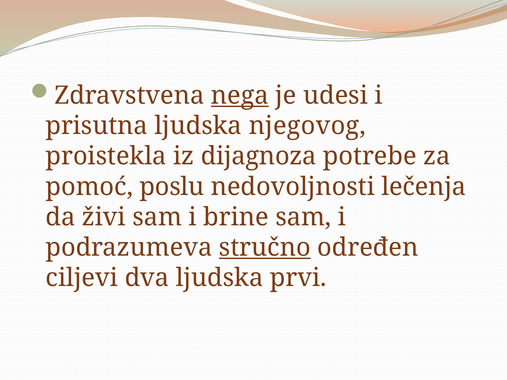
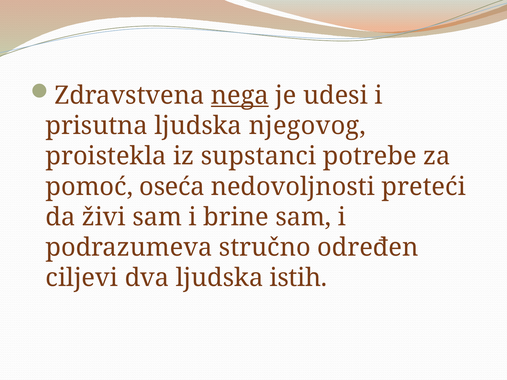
dijagnoza: dijagnoza -> supstanci
poslu: poslu -> oseća
lečenja: lečenja -> preteći
stručno underline: present -> none
prvi: prvi -> istih
